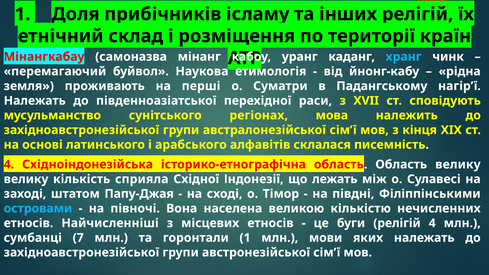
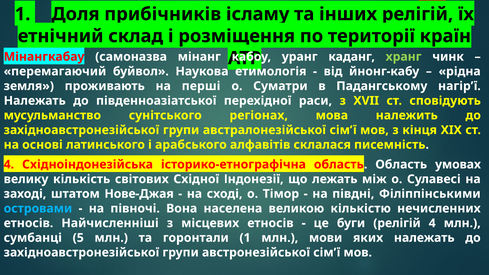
хранг colour: light blue -> light green
Область велику: велику -> умовах
сприяла: сприяла -> світових
Папу-Джая: Папу-Джая -> Нове-Джая
7: 7 -> 5
